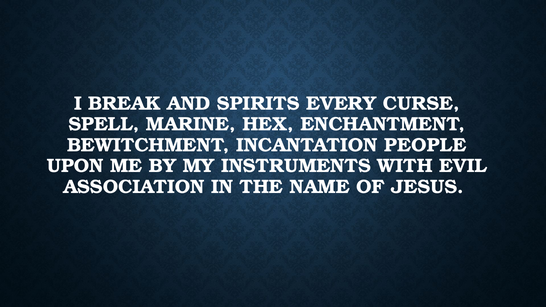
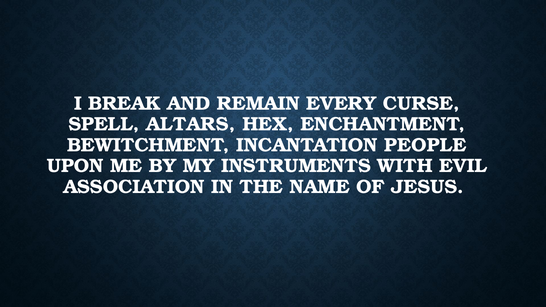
SPIRITS: SPIRITS -> REMAIN
MARINE: MARINE -> ALTARS
